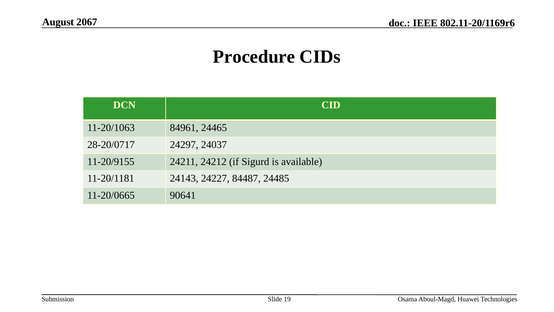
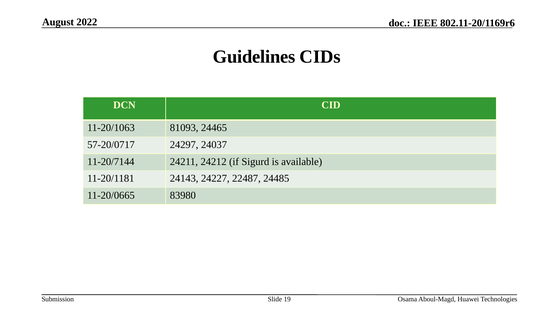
2067: 2067 -> 2022
Procedure: Procedure -> Guidelines
84961: 84961 -> 81093
28-20/0717: 28-20/0717 -> 57-20/0717
11-20/9155: 11-20/9155 -> 11-20/7144
84487: 84487 -> 22487
90641: 90641 -> 83980
